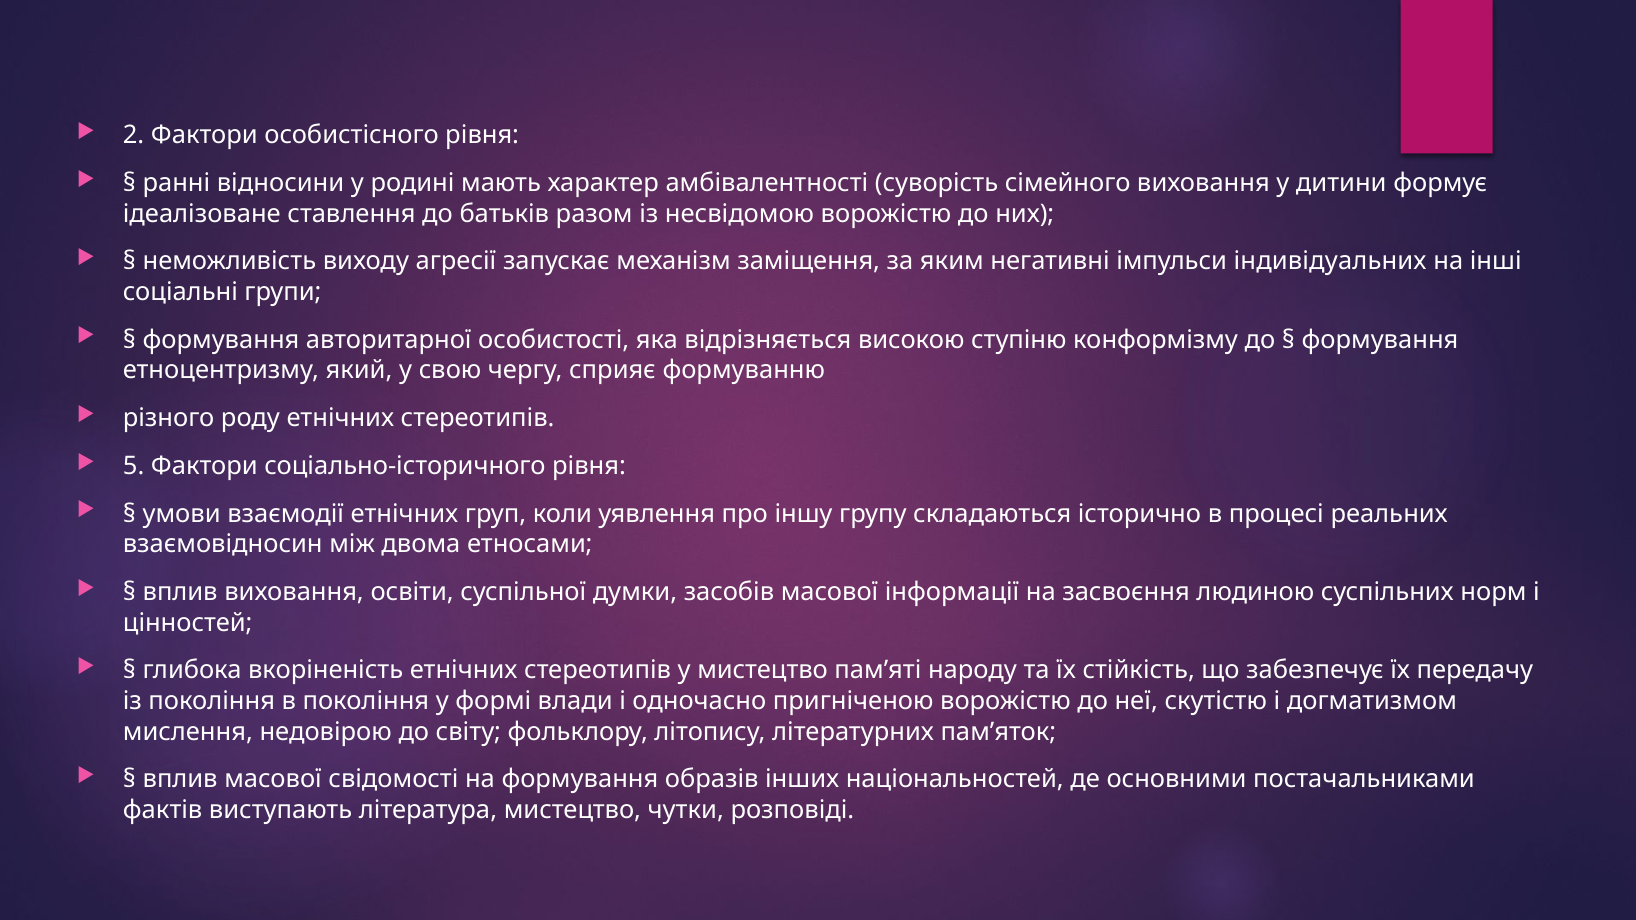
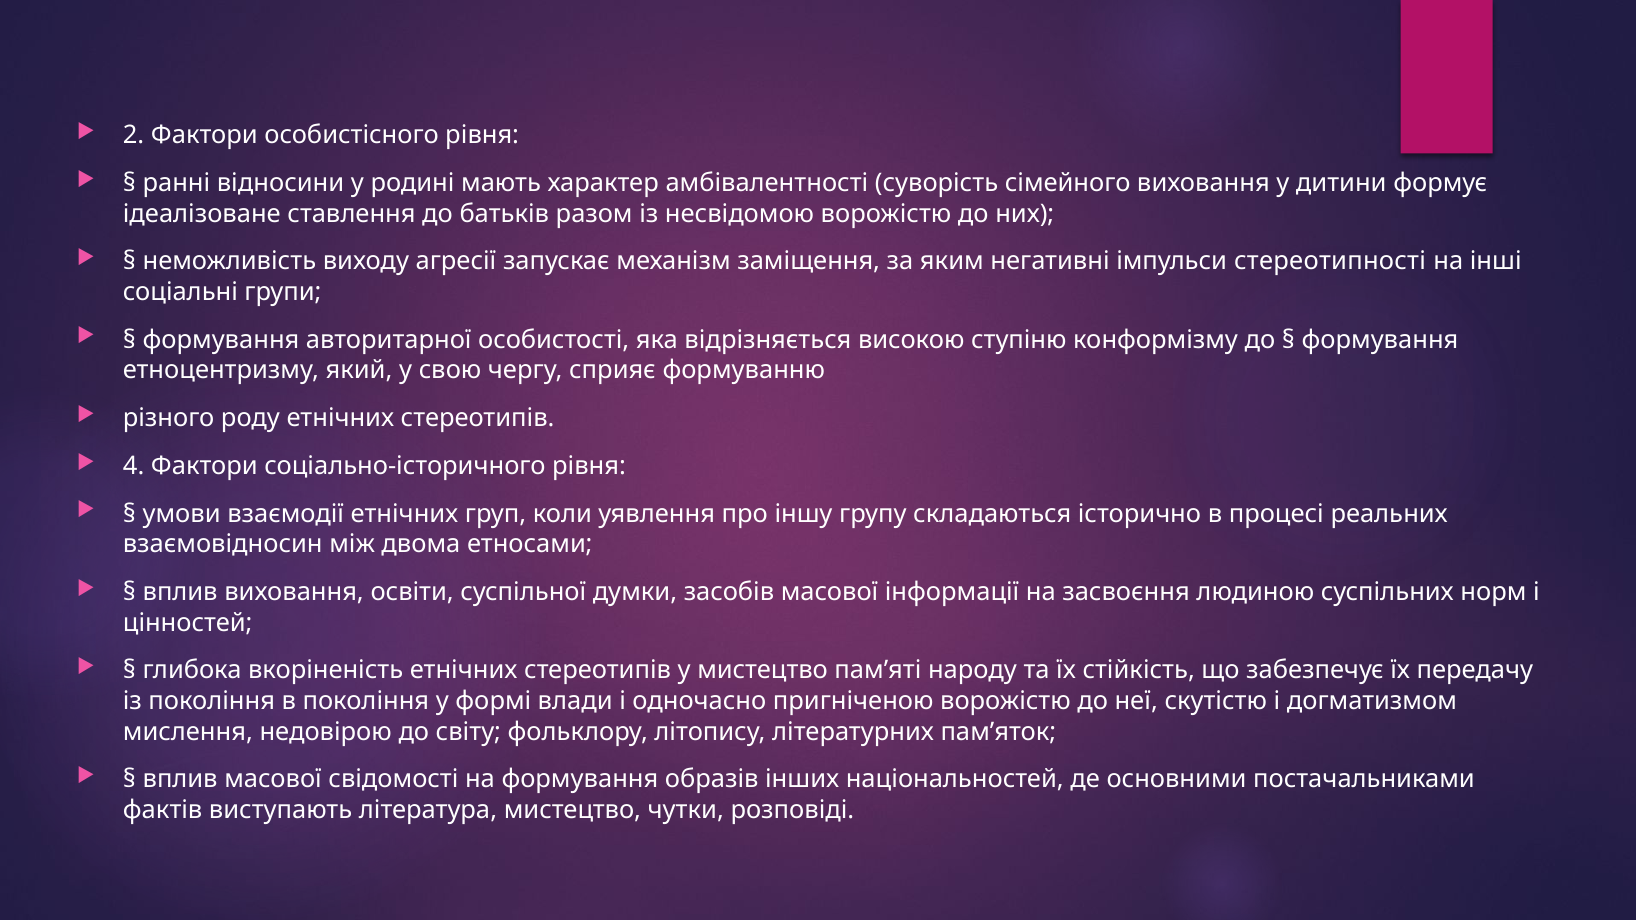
індивідуальних: індивідуальних -> стереотипності
5: 5 -> 4
